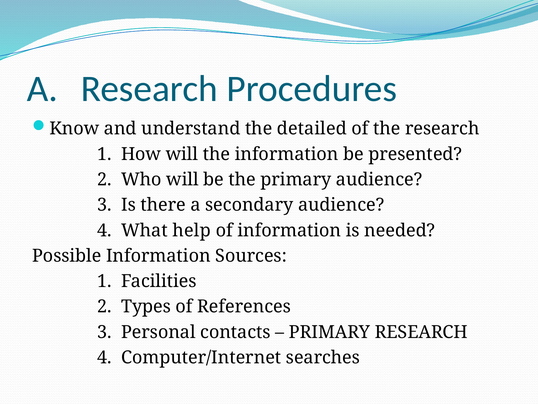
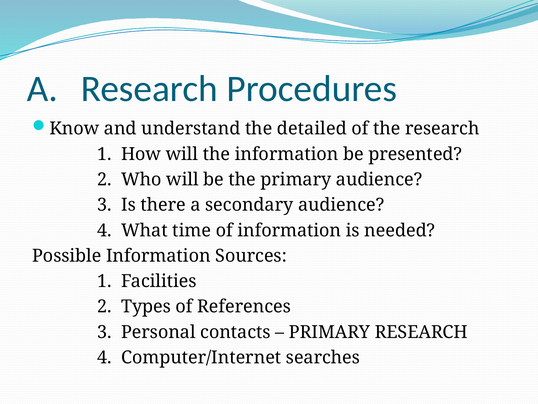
help: help -> time
